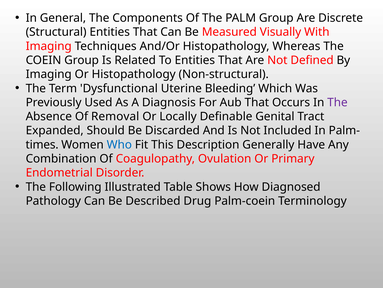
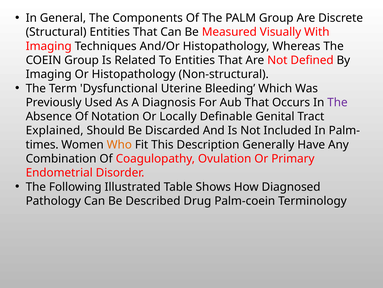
Removal: Removal -> Notation
Expanded: Expanded -> Explained
Who colour: blue -> orange
